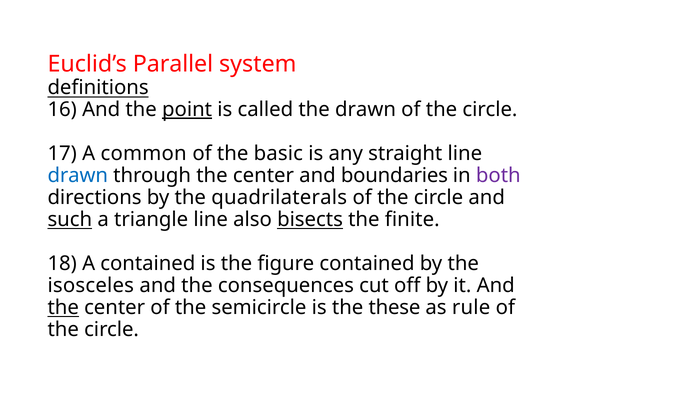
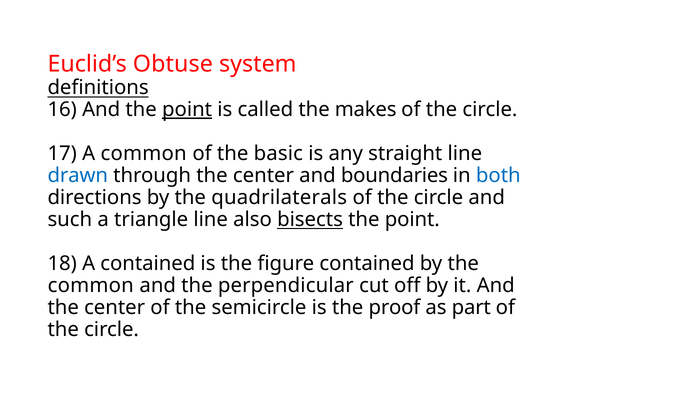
Parallel: Parallel -> Obtuse
the drawn: drawn -> makes
both colour: purple -> blue
such underline: present -> none
finite at (412, 219): finite -> point
isosceles at (91, 285): isosceles -> common
consequences: consequences -> perpendicular
the at (63, 307) underline: present -> none
these: these -> proof
rule: rule -> part
